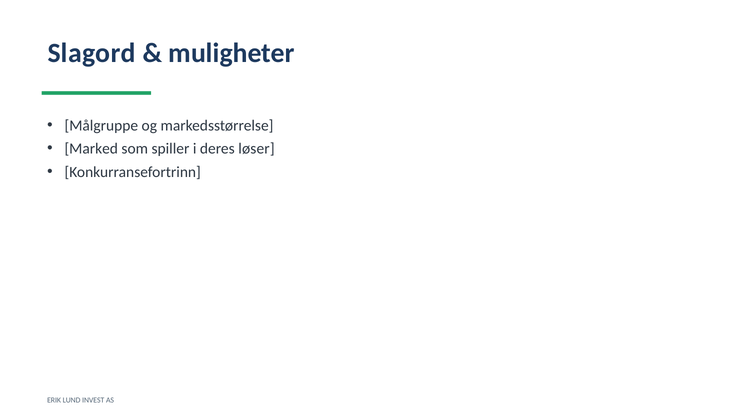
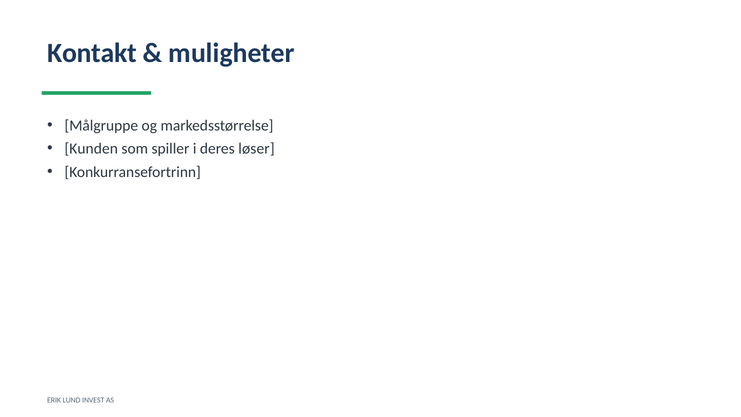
Slagord: Slagord -> Kontakt
Marked: Marked -> Kunden
